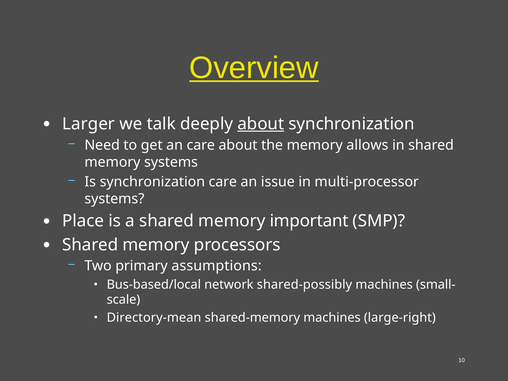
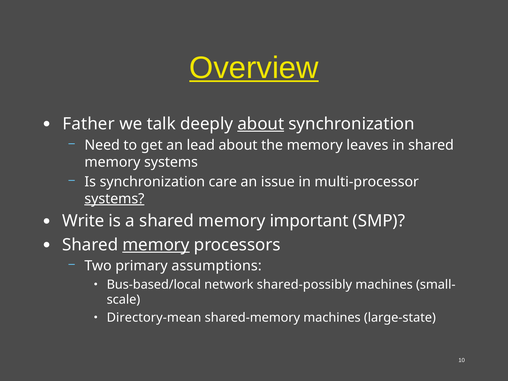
Larger: Larger -> Father
an care: care -> lead
allows: allows -> leaves
systems at (114, 199) underline: none -> present
Place: Place -> Write
memory at (156, 245) underline: none -> present
large-right: large-right -> large-state
